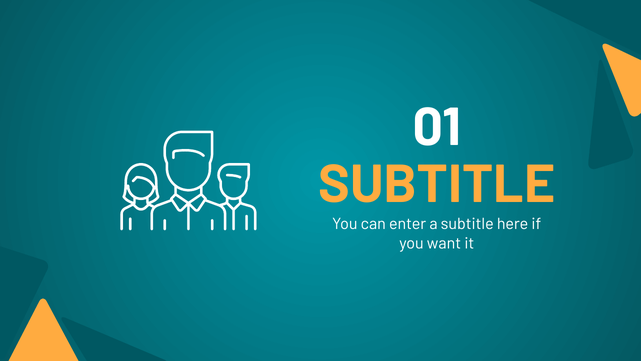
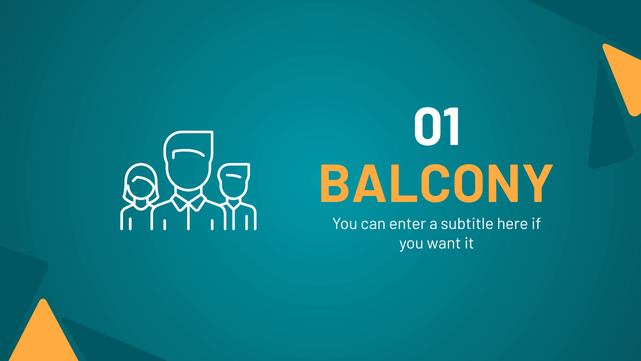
SUBTITLE at (437, 185): SUBTITLE -> BALCONY
